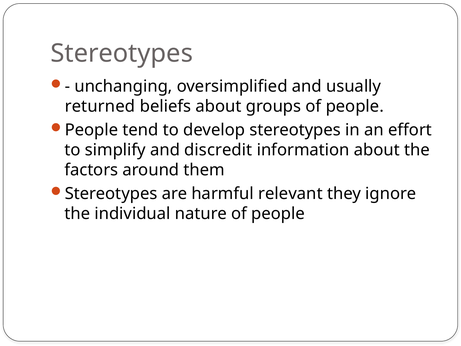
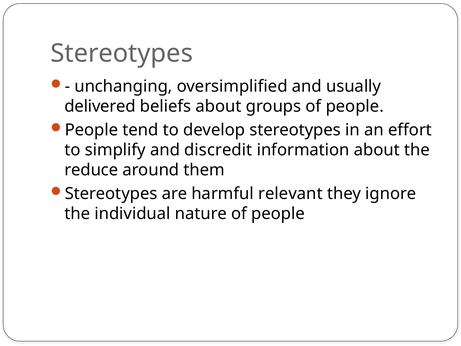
returned: returned -> delivered
factors: factors -> reduce
